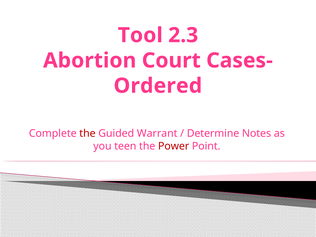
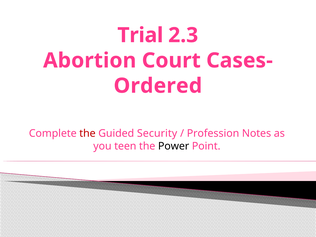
Tool: Tool -> Trial
Warrant: Warrant -> Security
Determine: Determine -> Profession
Power colour: red -> black
